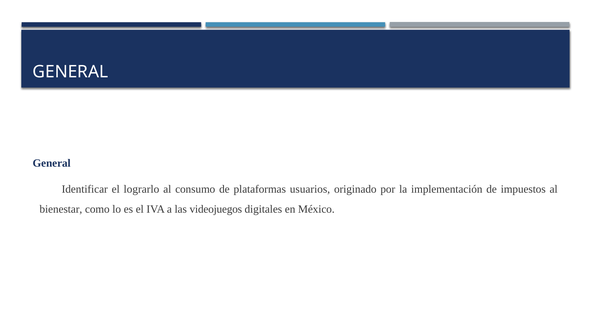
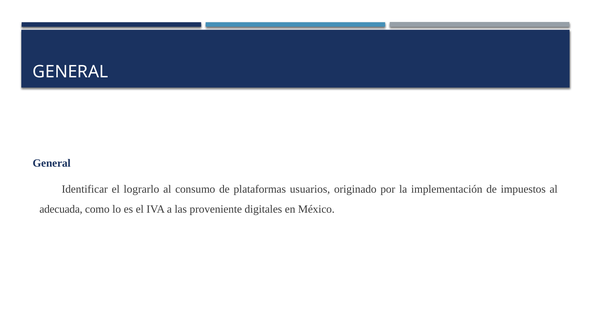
bienestar: bienestar -> adecuada
videojuegos: videojuegos -> proveniente
